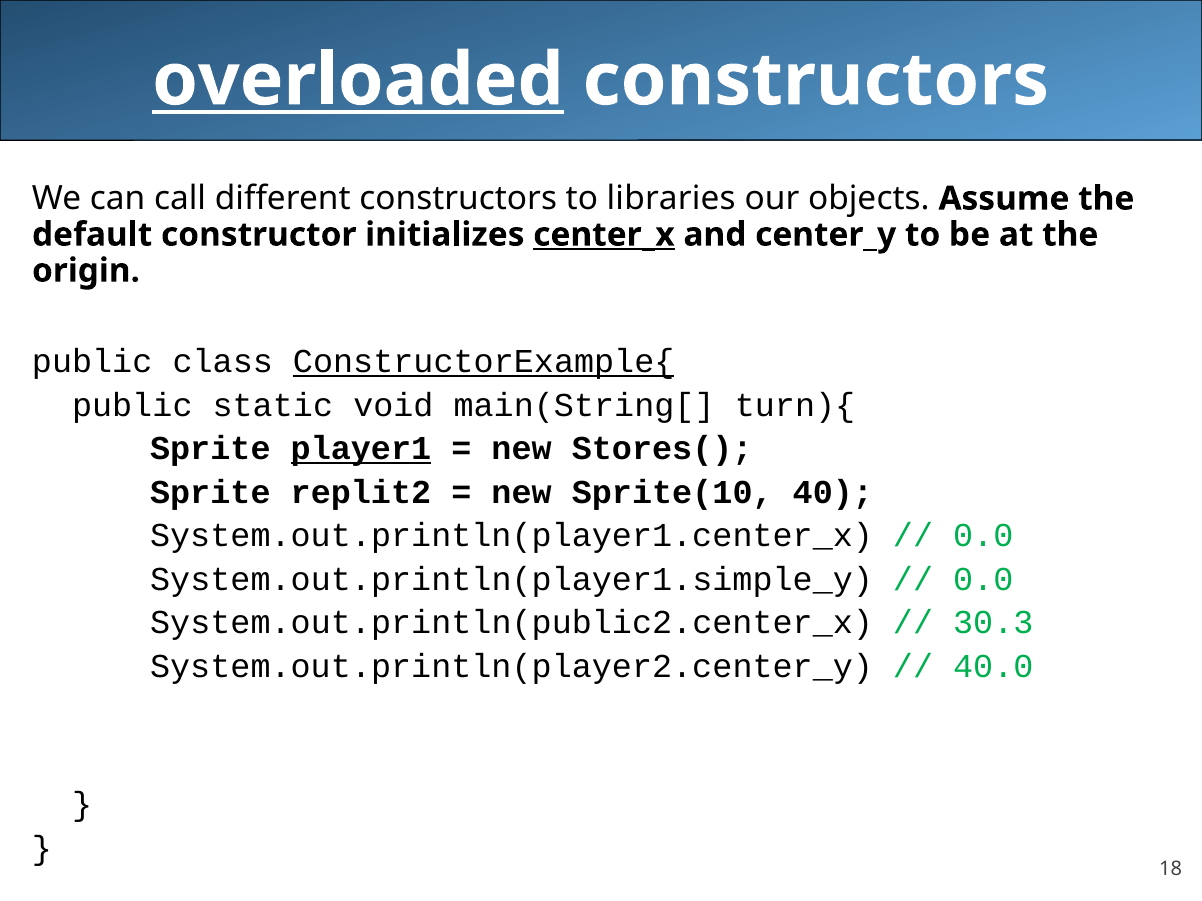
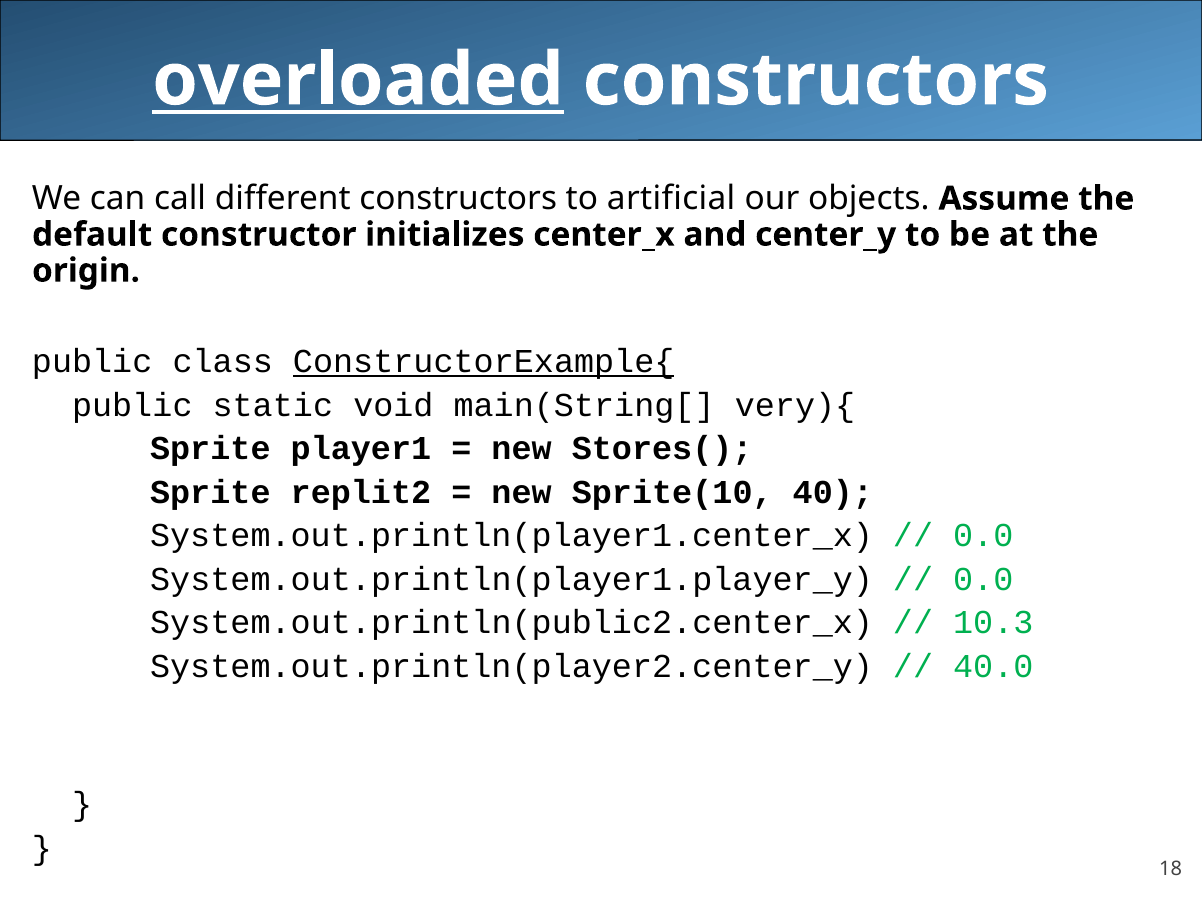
libraries: libraries -> artificial
center_x underline: present -> none
turn){: turn){ -> very){
player1 underline: present -> none
System.out.println(player1.simple_y: System.out.println(player1.simple_y -> System.out.println(player1.player_y
30.3: 30.3 -> 10.3
